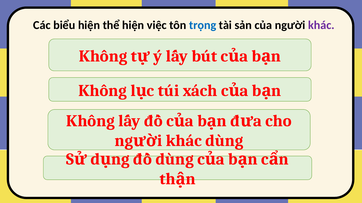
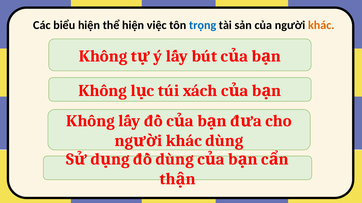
khác at (321, 25) colour: purple -> orange
